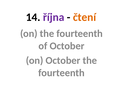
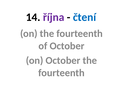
čtení colour: orange -> blue
